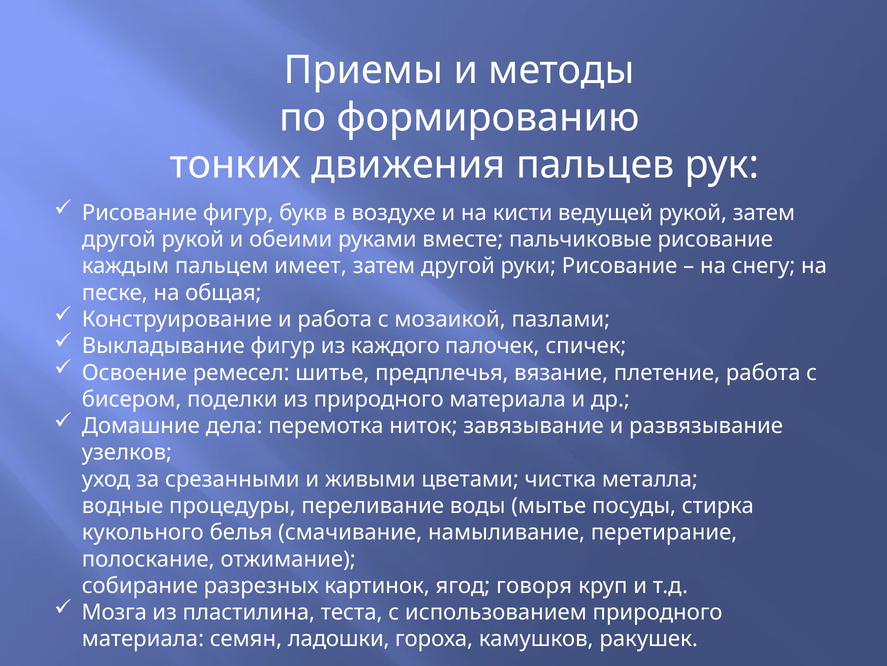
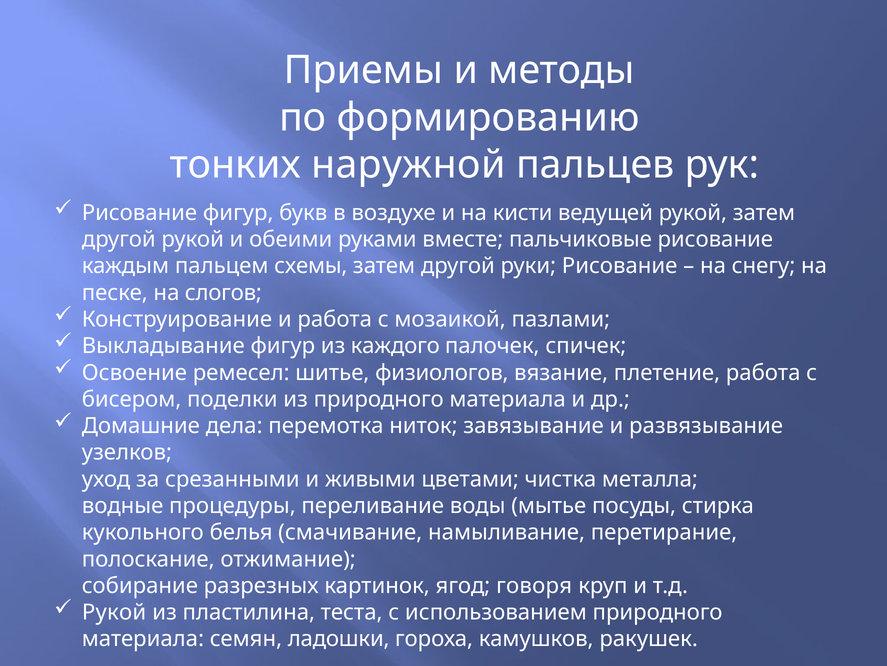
движения: движения -> наружной
имеет: имеет -> схемы
общая: общая -> слогов
предплечья: предплечья -> физиологов
Мозга at (114, 612): Мозга -> Рукой
